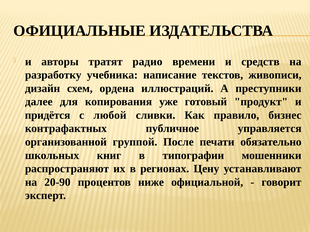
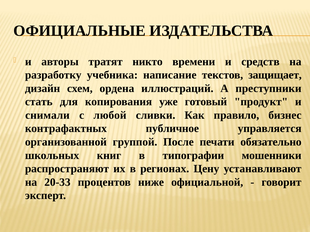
радио: радио -> никто
живописи: живописи -> защищает
далее: далее -> стать
придётся: придётся -> снимали
20-90: 20-90 -> 20-33
